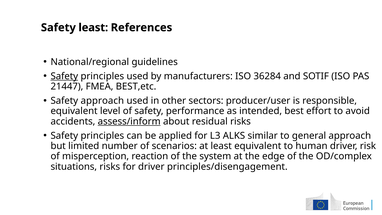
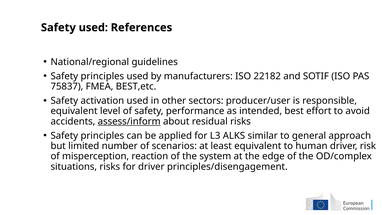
Safety least: least -> used
Safety at (64, 76) underline: present -> none
36284: 36284 -> 22182
21447: 21447 -> 75837
Safety approach: approach -> activation
